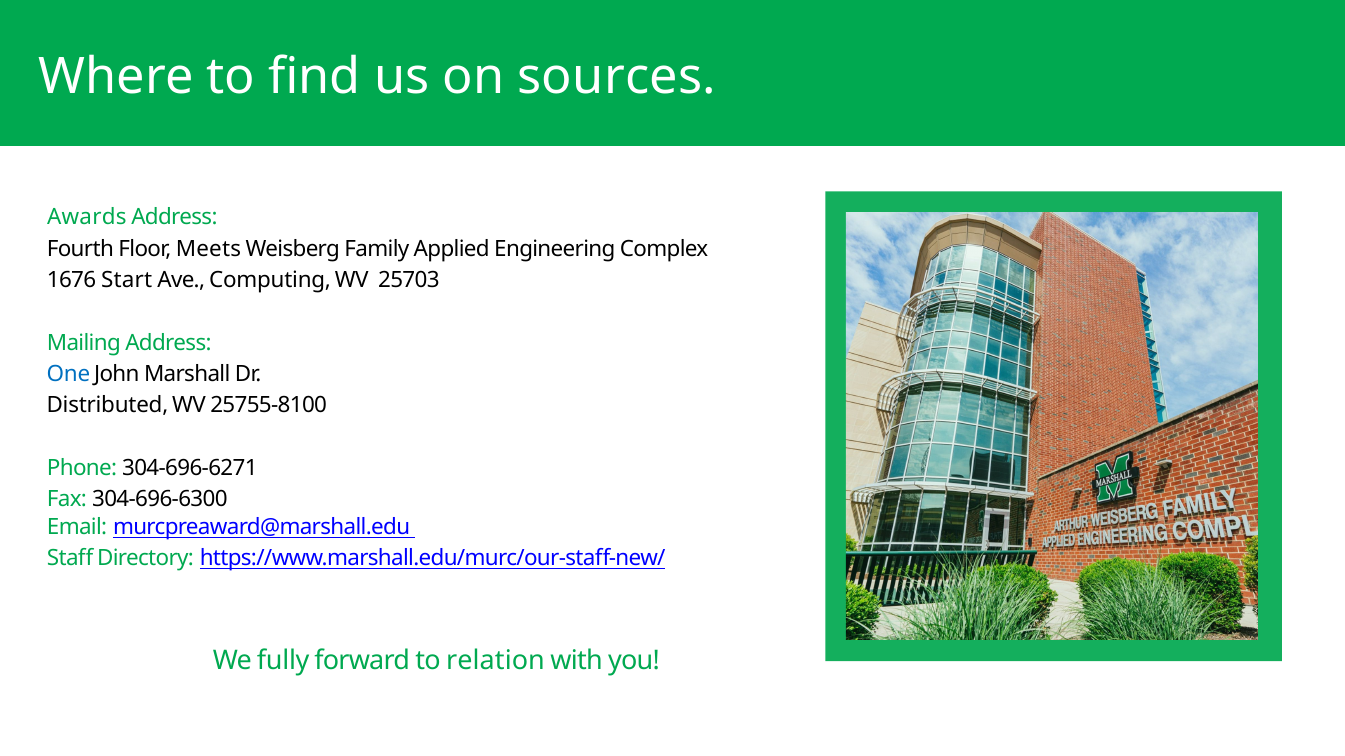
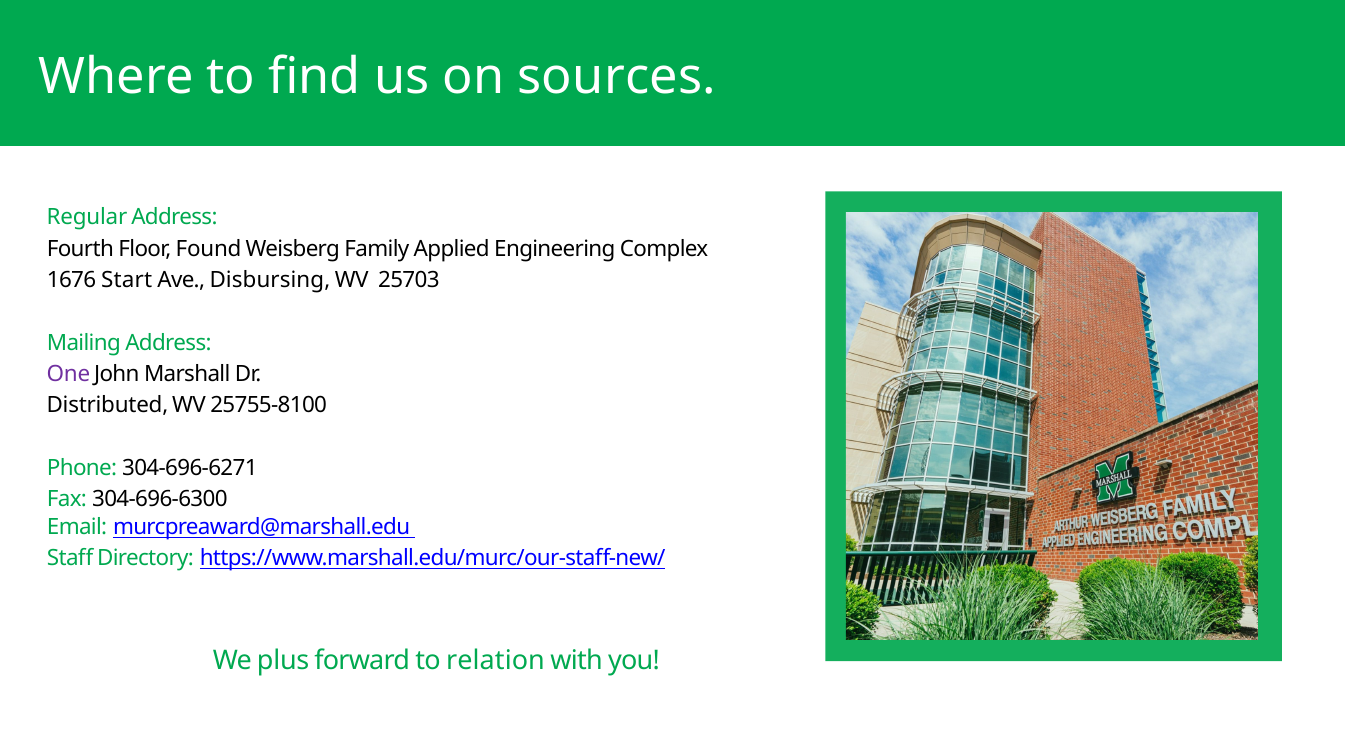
Awards: Awards -> Regular
Meets: Meets -> Found
Computing: Computing -> Disbursing
One colour: blue -> purple
fully: fully -> plus
